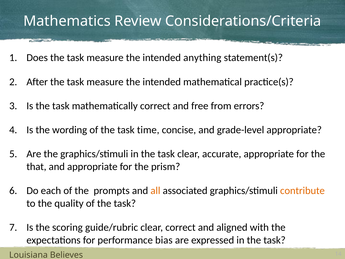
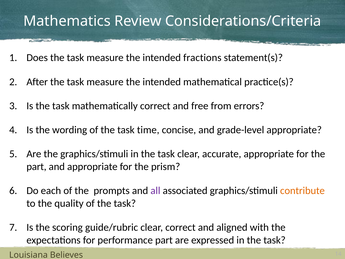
anything: anything -> fractions
that at (36, 166): that -> part
all colour: orange -> purple
performance bias: bias -> part
